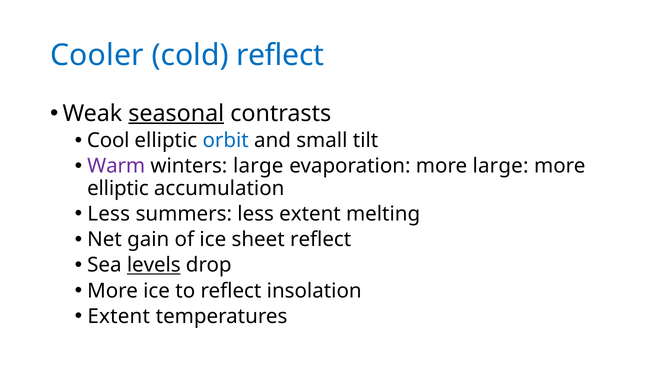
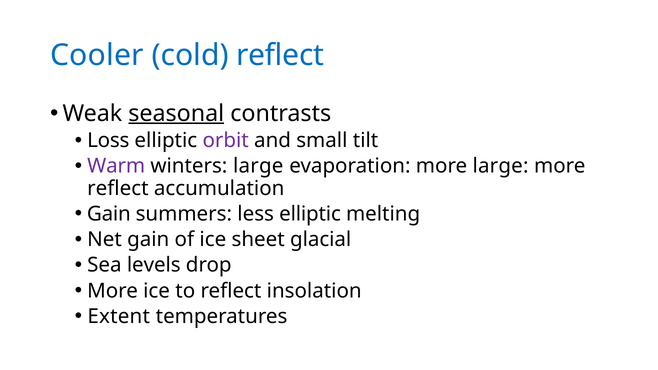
Cool: Cool -> Loss
orbit colour: blue -> purple
elliptic at (118, 188): elliptic -> reflect
Less at (109, 214): Less -> Gain
less extent: extent -> elliptic
sheet reflect: reflect -> glacial
levels underline: present -> none
